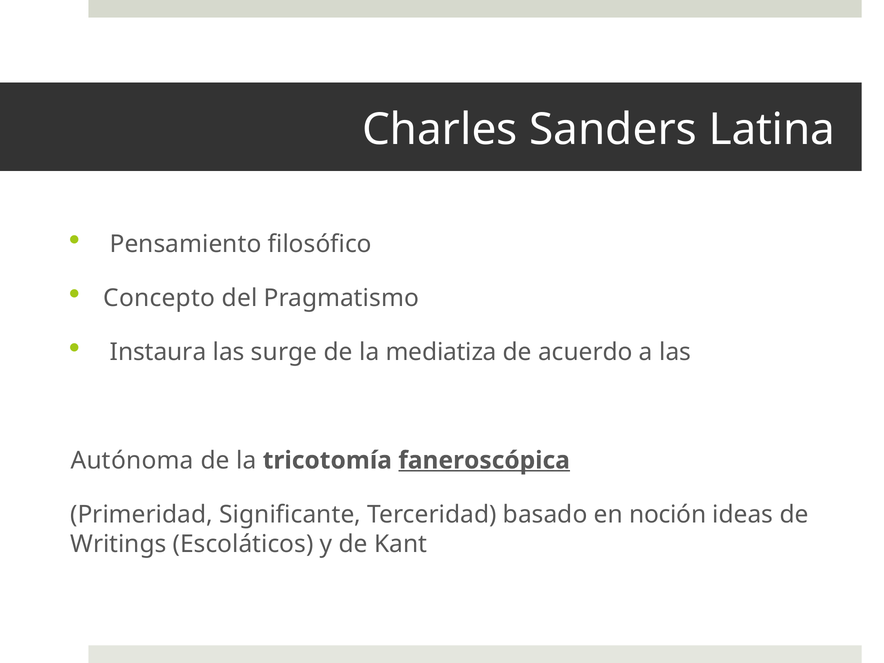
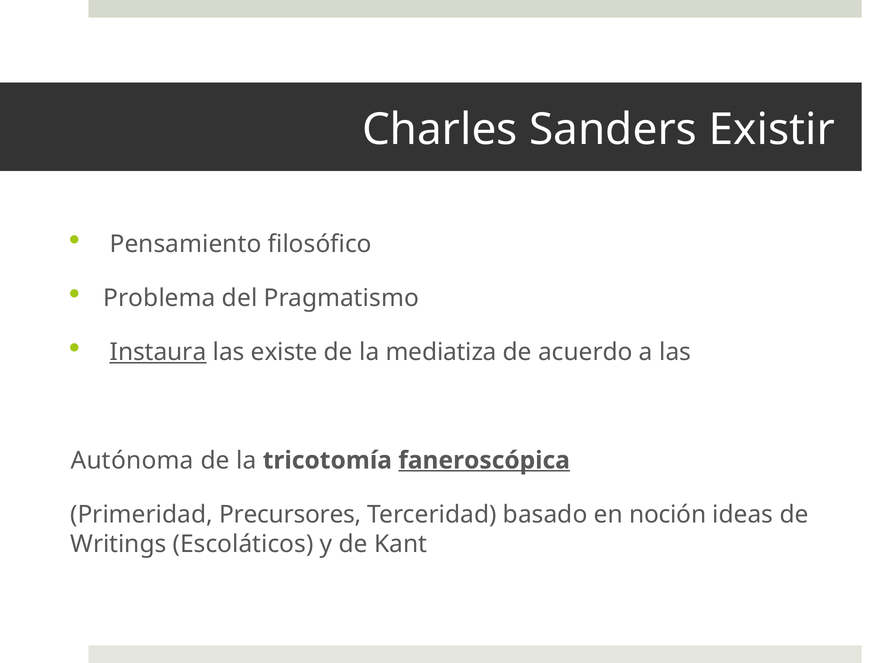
Latina: Latina -> Existir
Concepto: Concepto -> Problema
Instaura underline: none -> present
surge: surge -> existe
Significante: Significante -> Precursores
